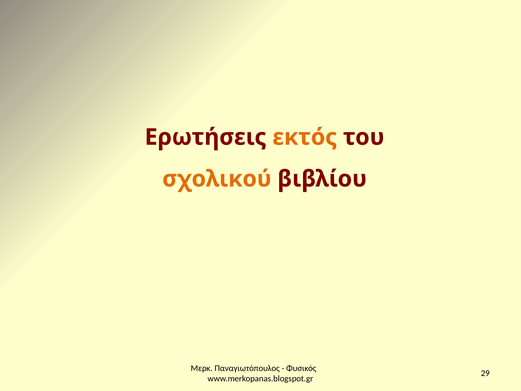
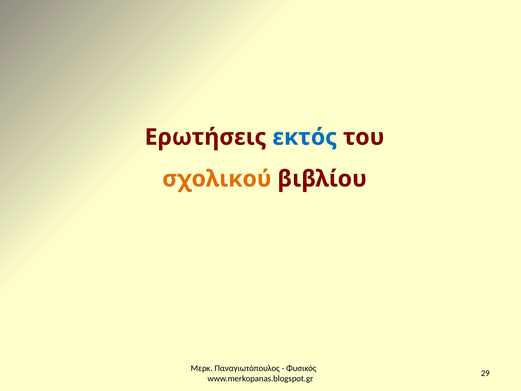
εκτός colour: orange -> blue
